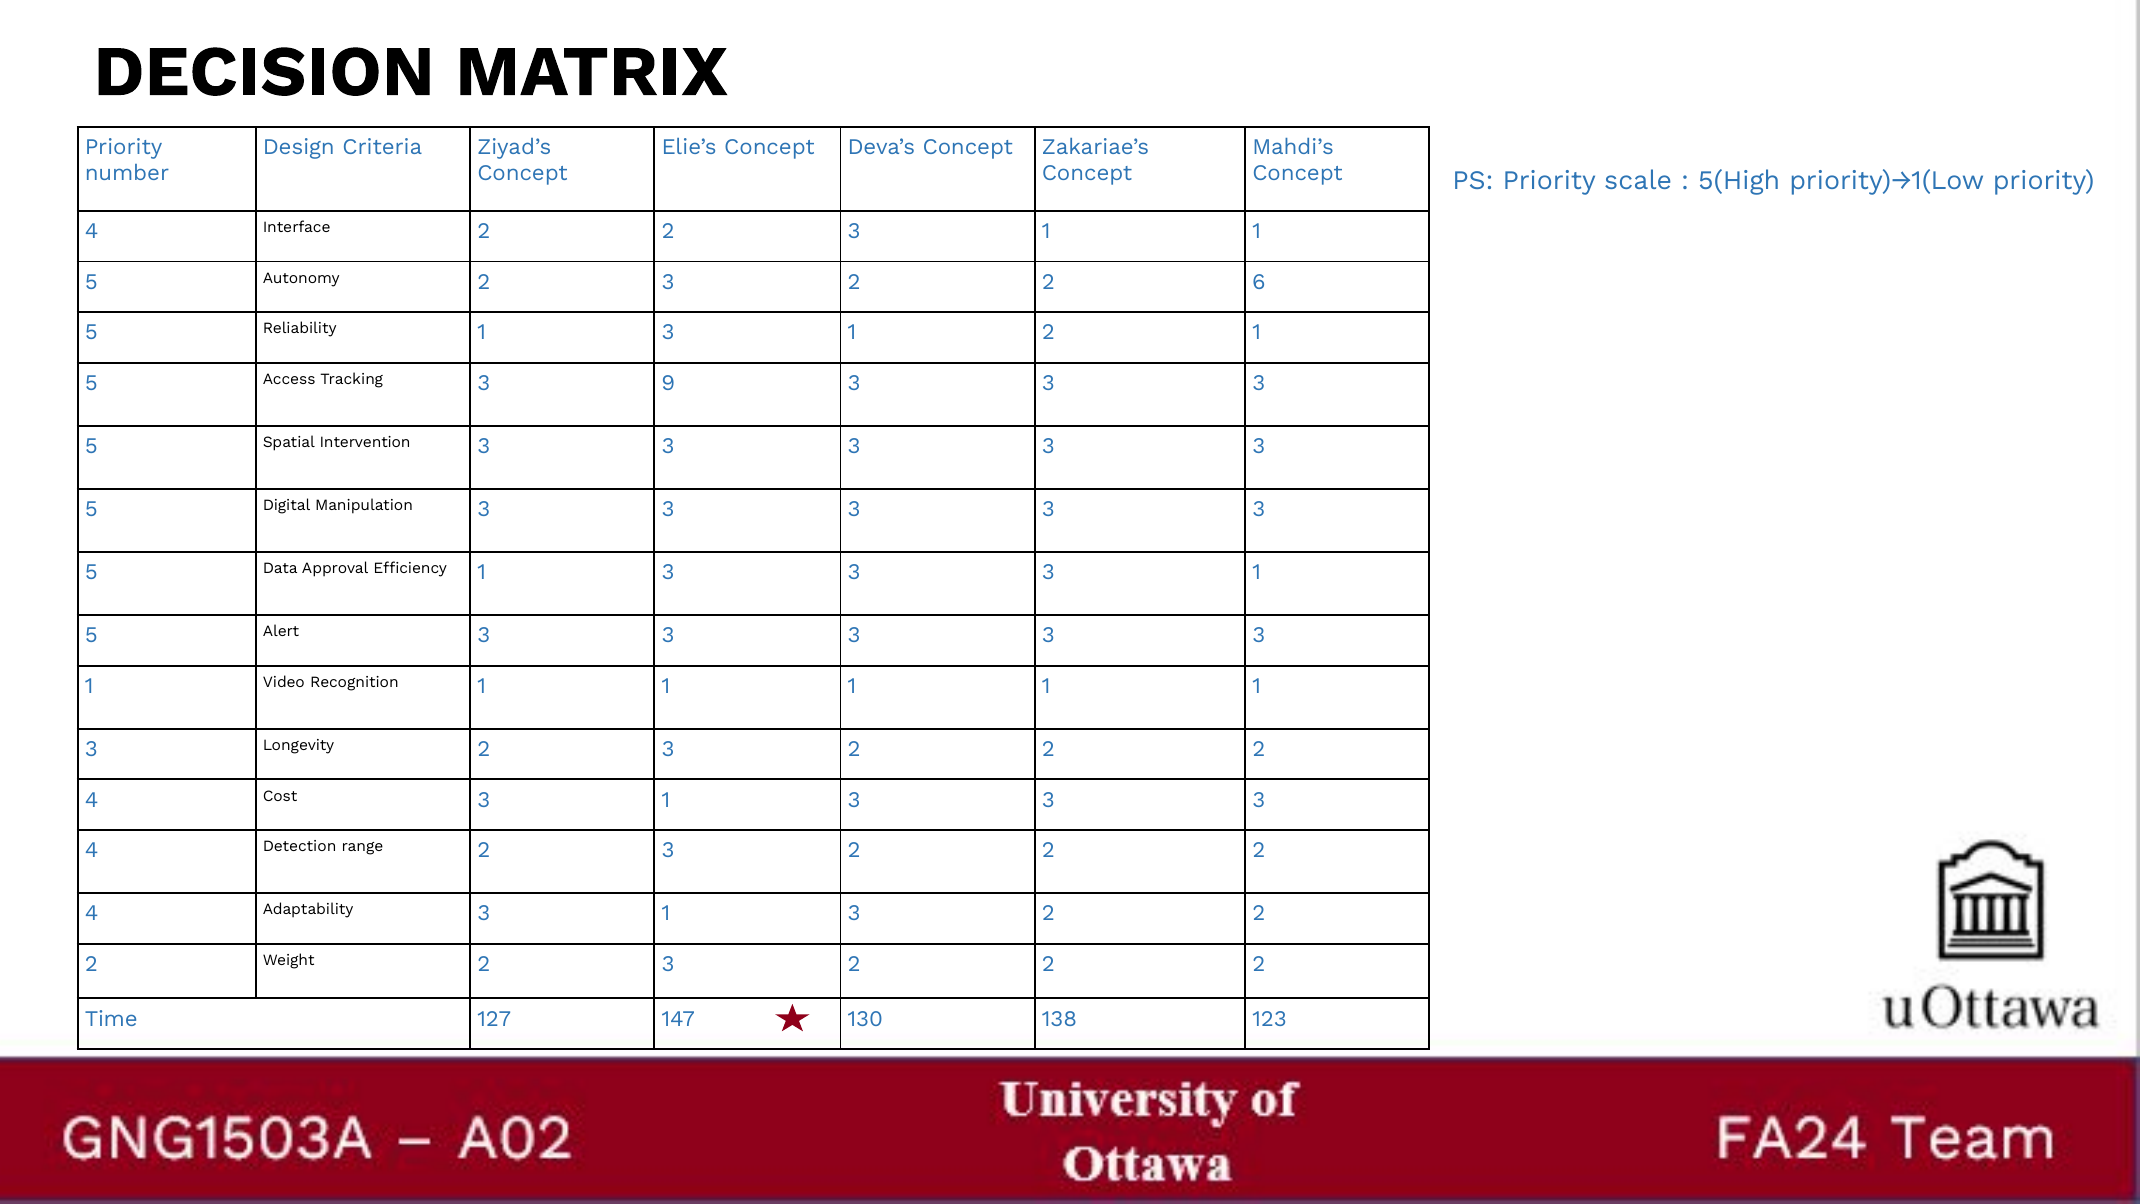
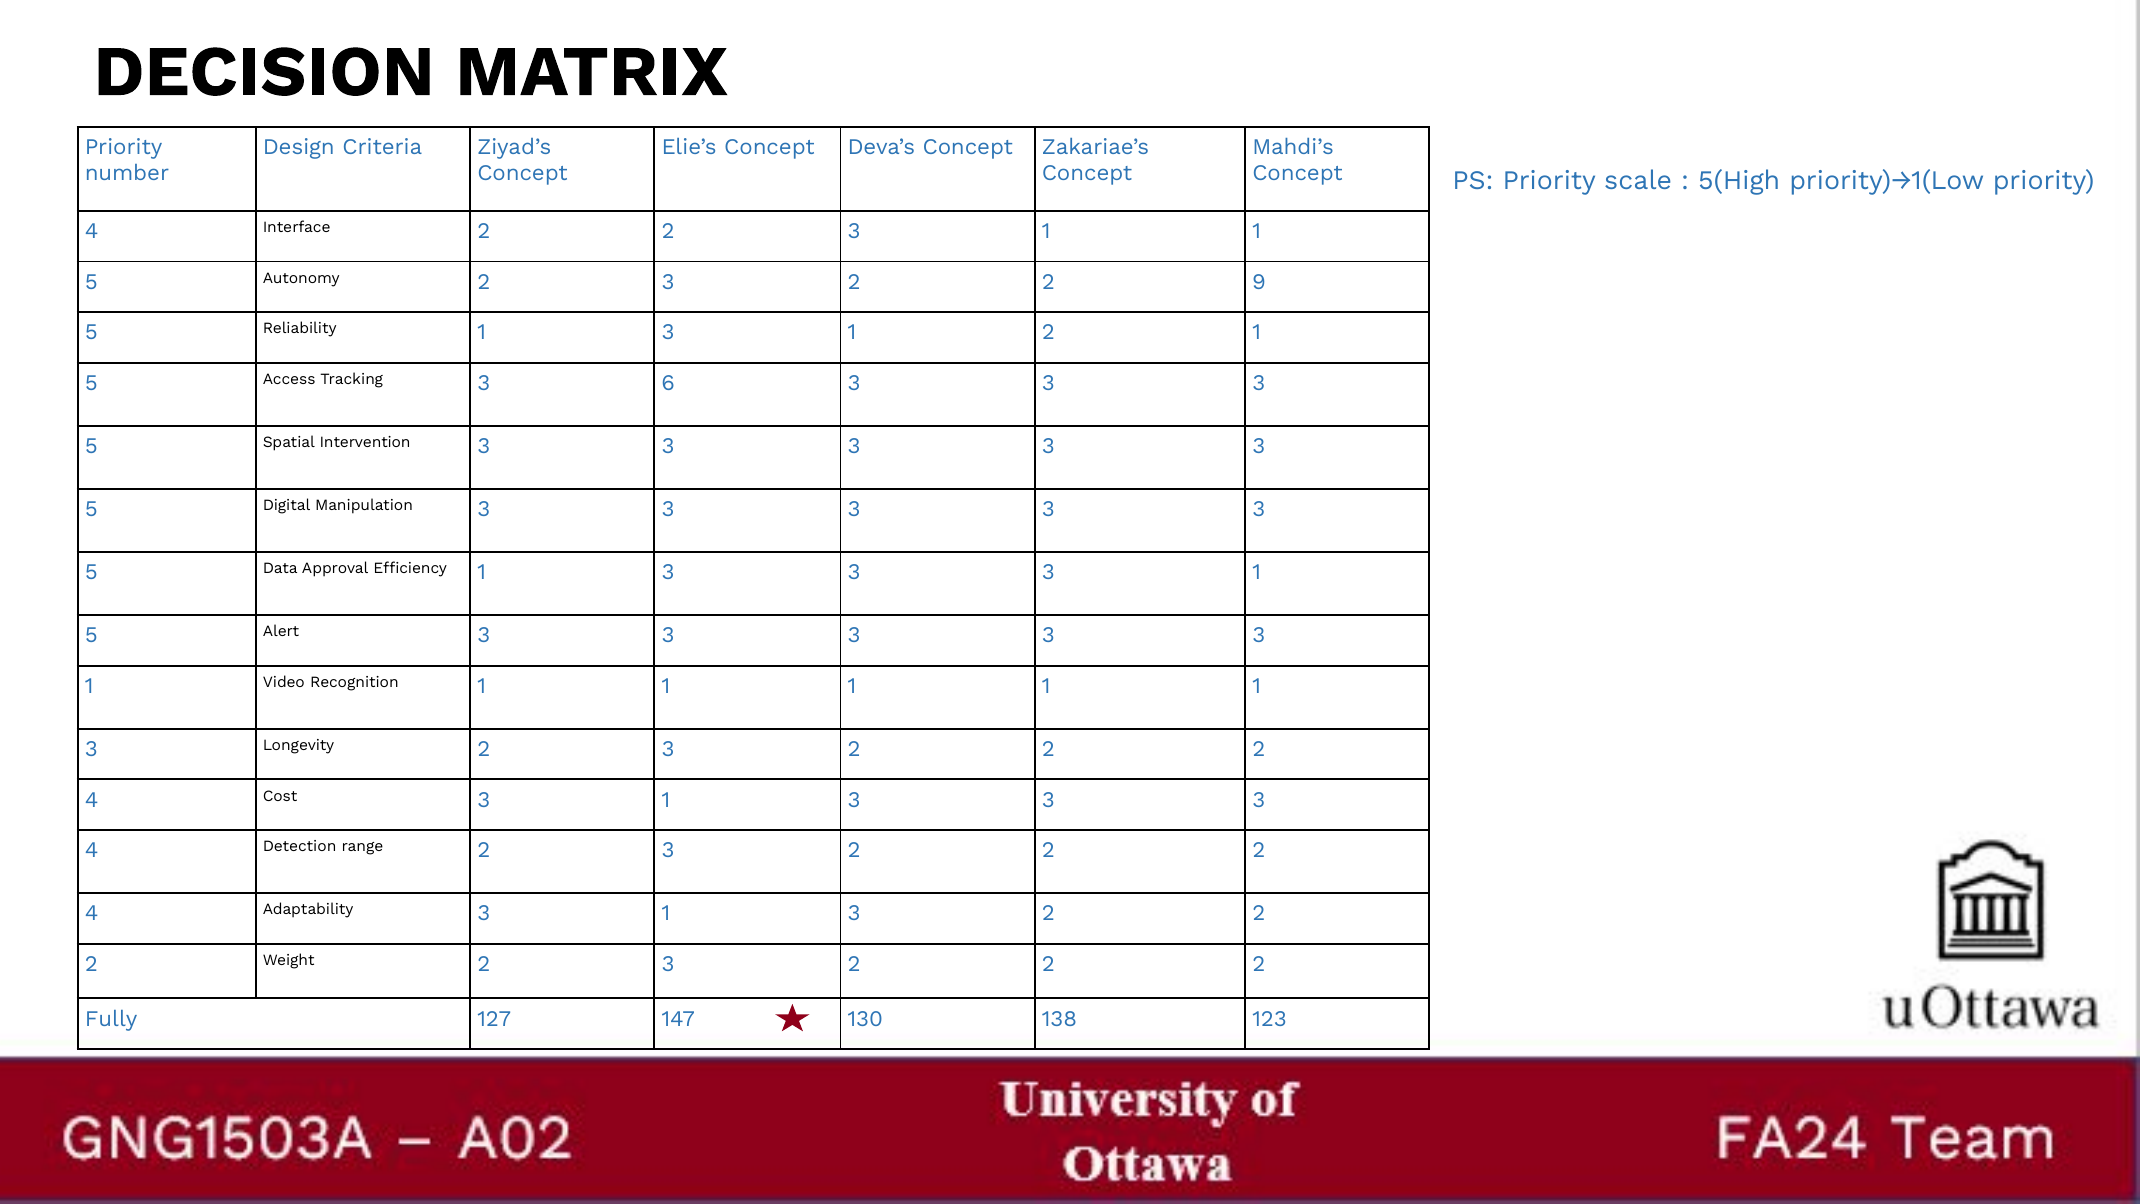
6: 6 -> 9
9: 9 -> 6
Time: Time -> Fully
